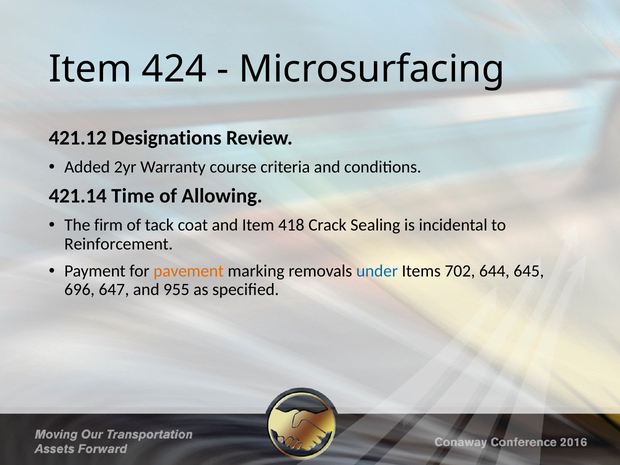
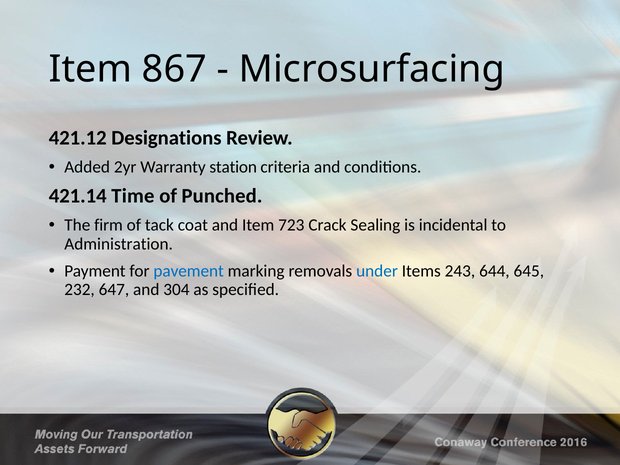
424: 424 -> 867
course: course -> station
Allowing: Allowing -> Punched
418: 418 -> 723
Reinforcement: Reinforcement -> Administration
pavement colour: orange -> blue
702: 702 -> 243
696: 696 -> 232
955: 955 -> 304
